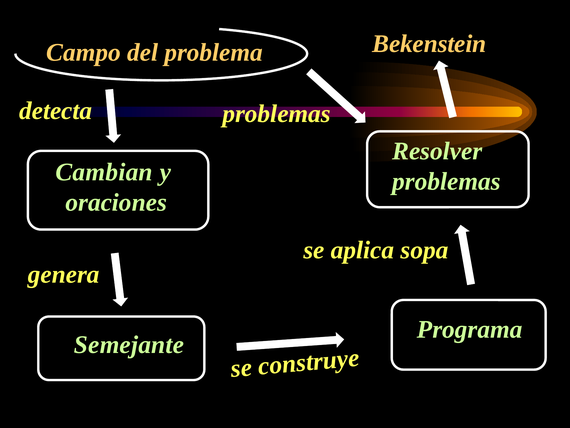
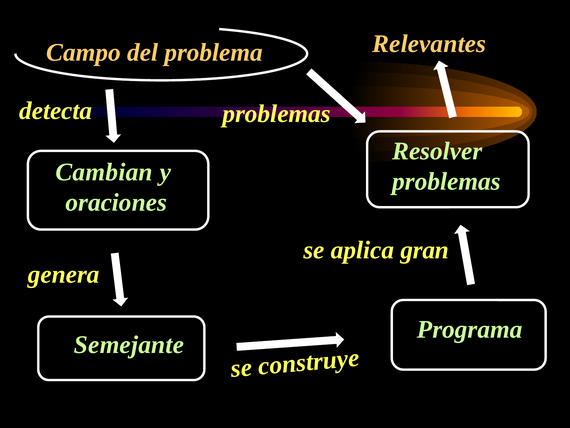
Bekenstein: Bekenstein -> Relevantes
sopa: sopa -> gran
